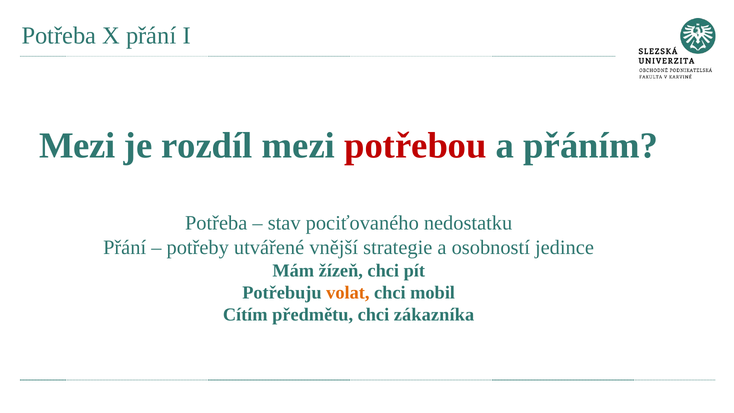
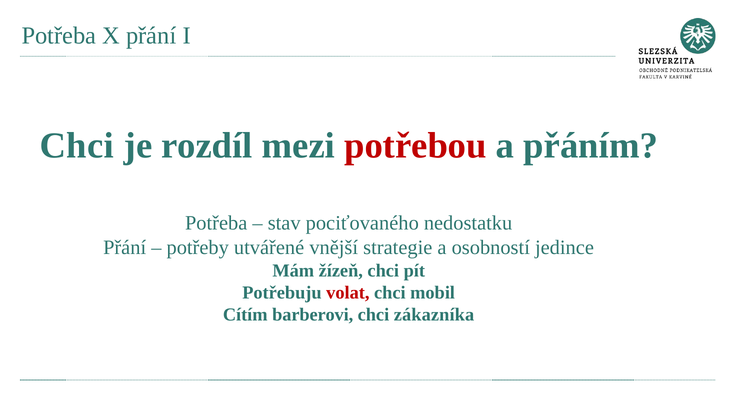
Mezi at (77, 146): Mezi -> Chci
volat colour: orange -> red
předmětu: předmětu -> barberovi
